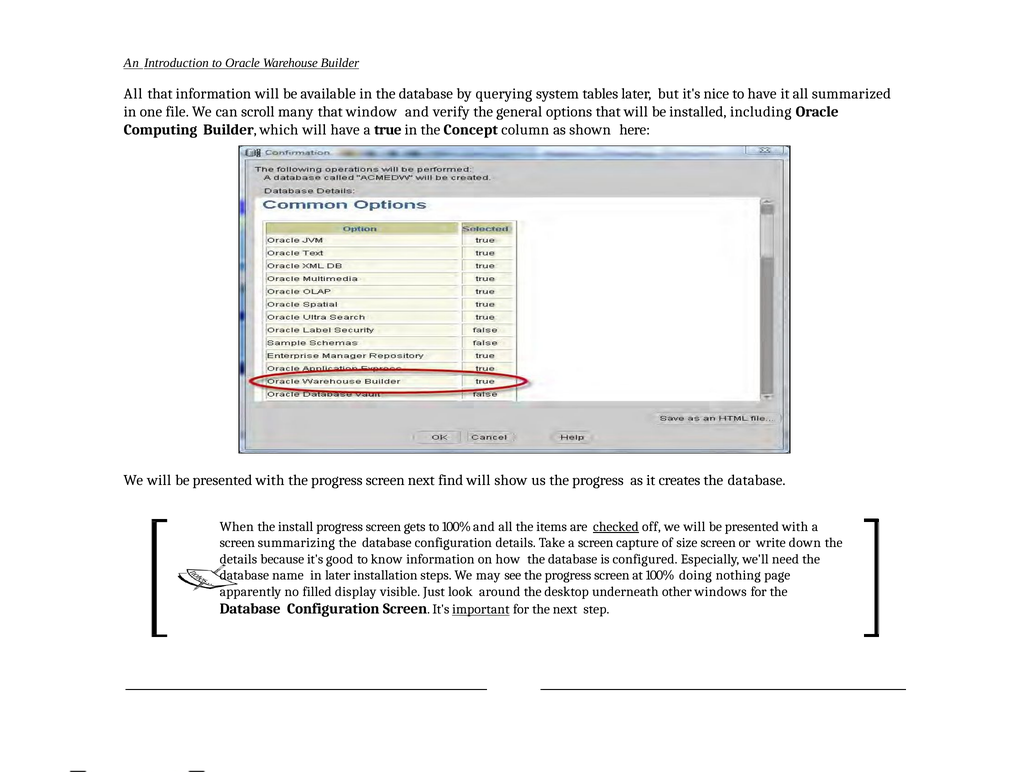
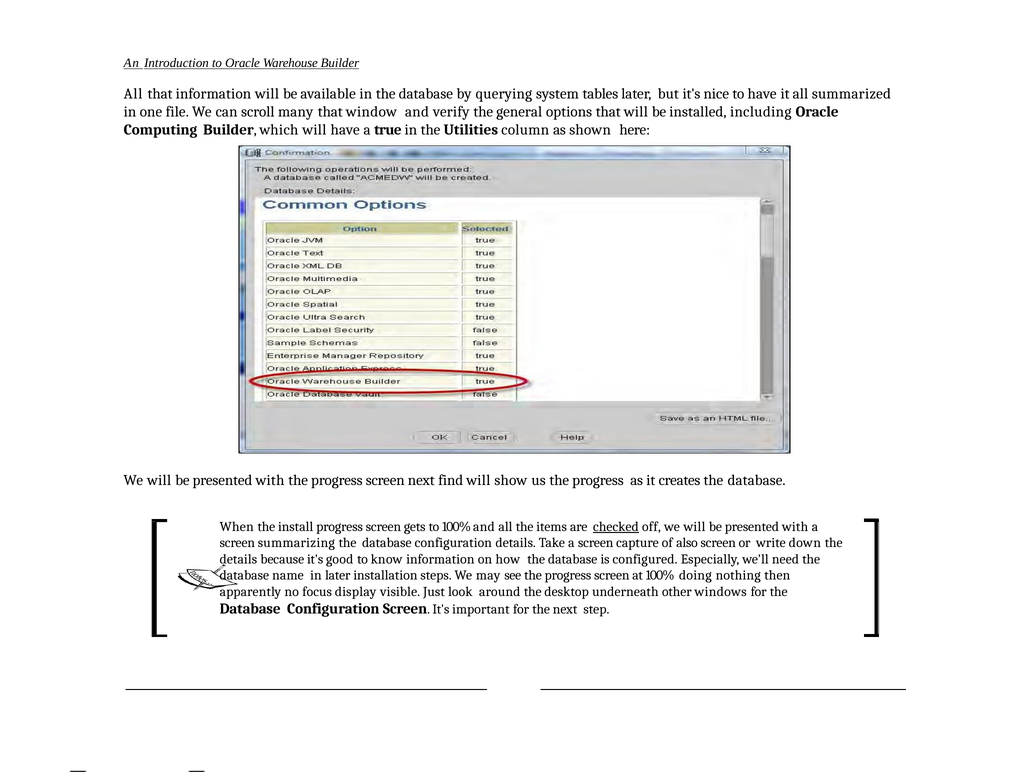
Concept: Concept -> Utilities
size: size -> also
page: page -> then
filled: filled -> focus
important underline: present -> none
